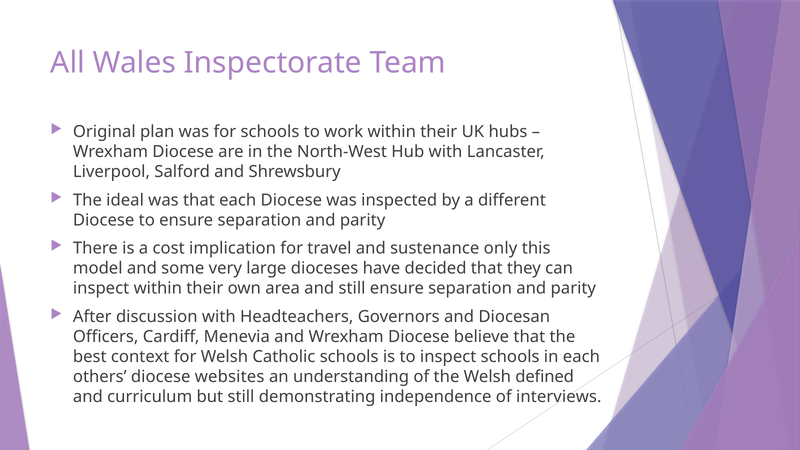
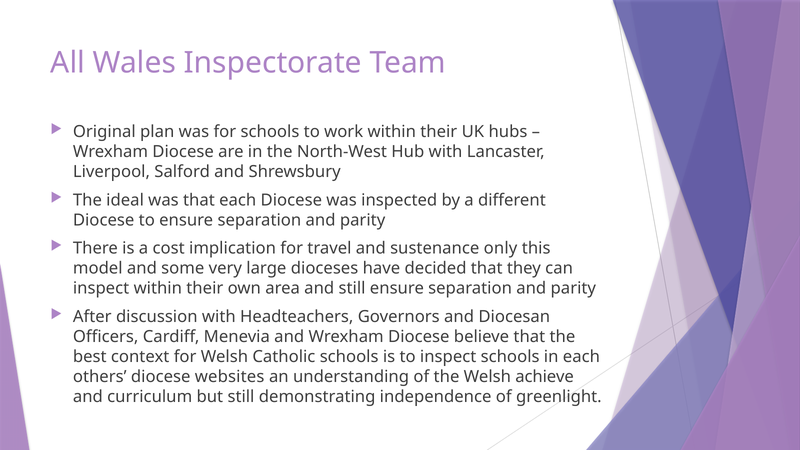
defined: defined -> achieve
interviews: interviews -> greenlight
